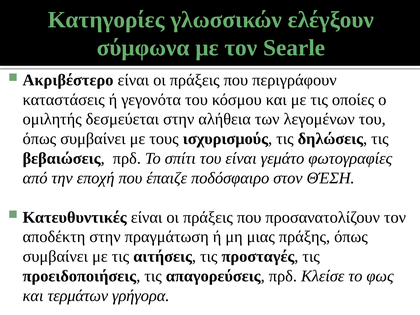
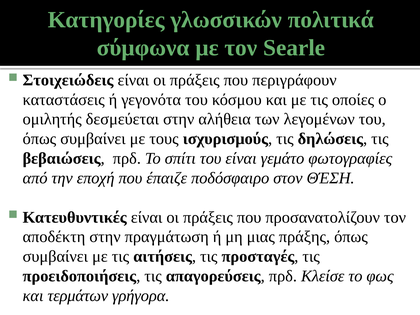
ελέγξουν: ελέγξουν -> πολιτικά
Ακριβέστερο: Ακριβέστερο -> Στοιχειώδεις
